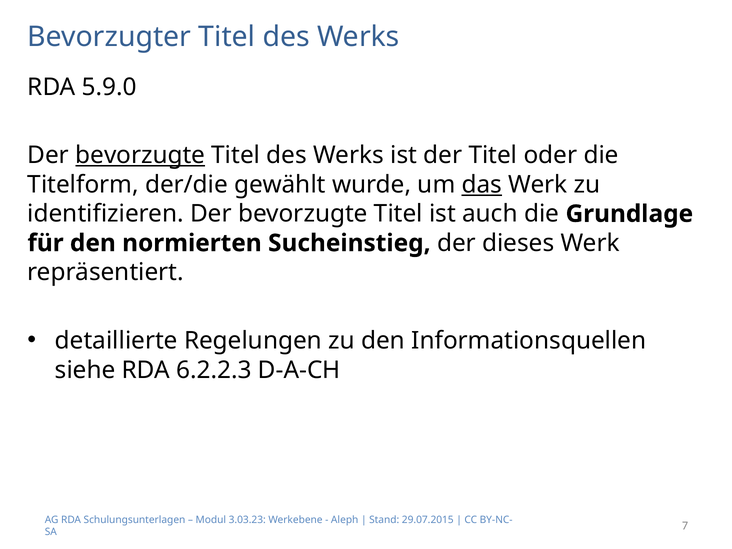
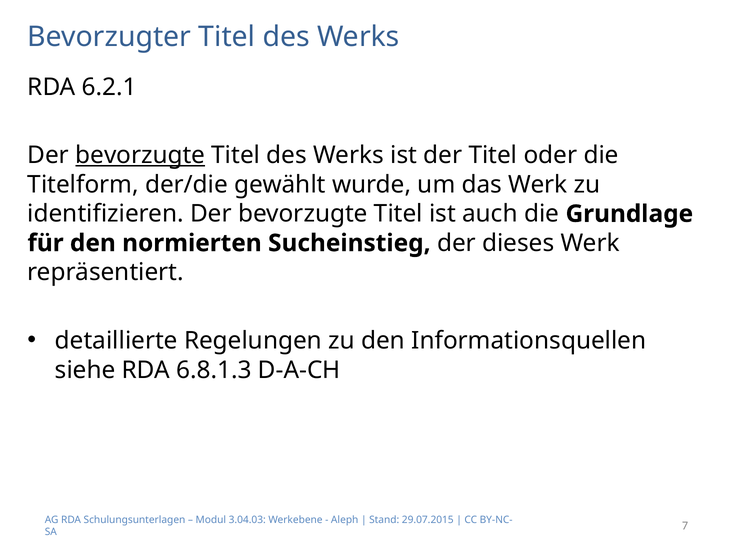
5.9.0: 5.9.0 -> 6.2.1
das underline: present -> none
6.2.2.3: 6.2.2.3 -> 6.8.1.3
3.03.23: 3.03.23 -> 3.04.03
